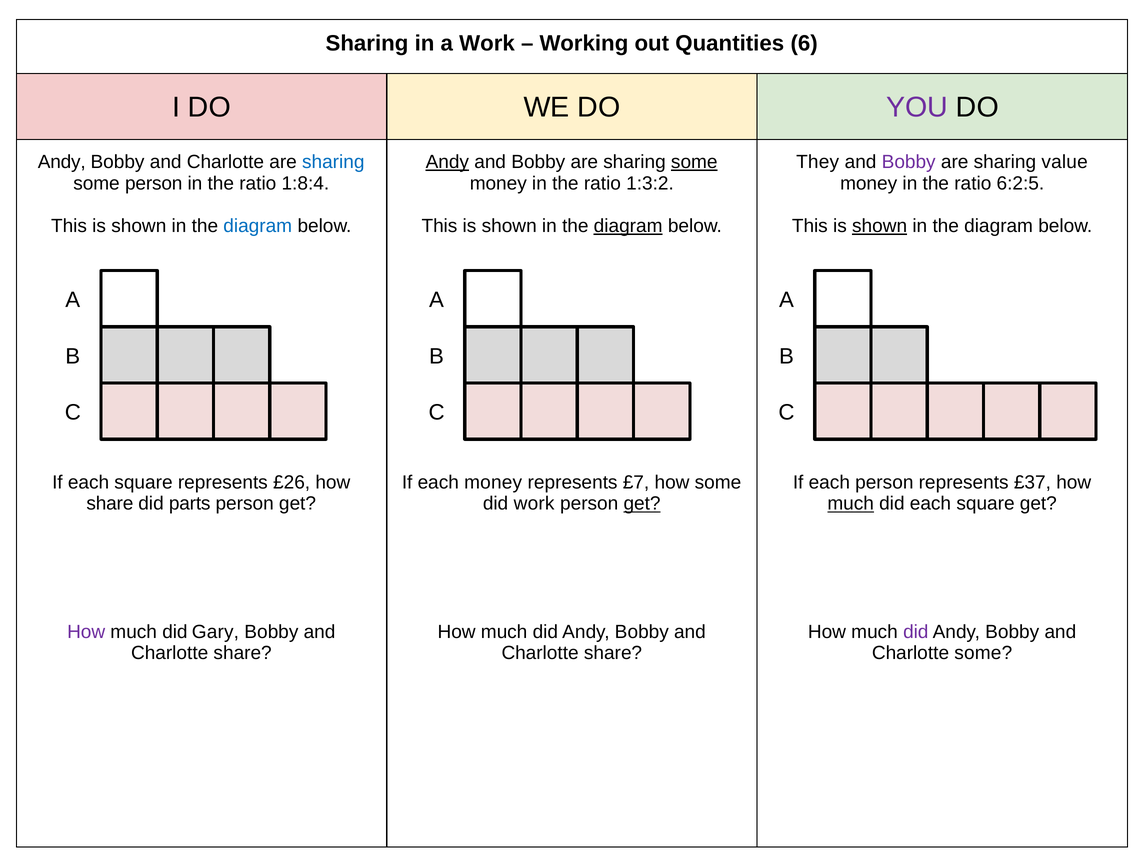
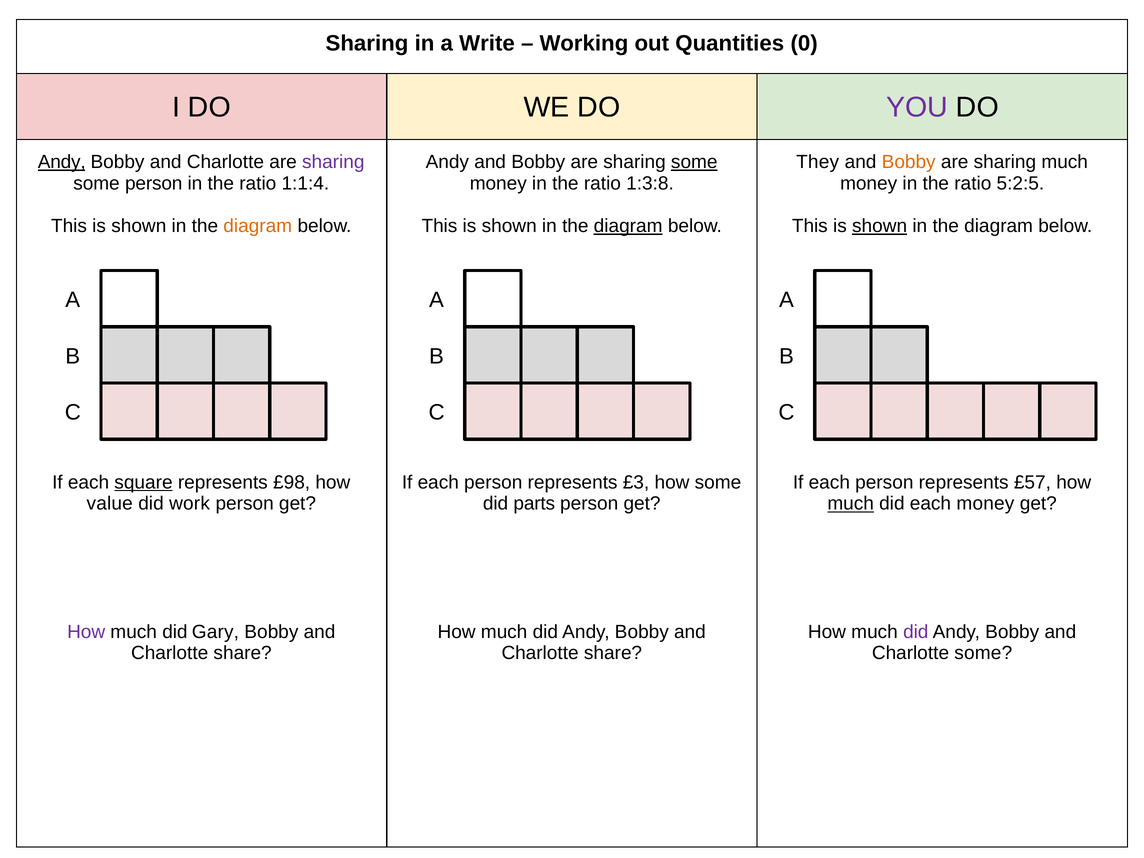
a Work: Work -> Write
6: 6 -> 0
Andy at (62, 162) underline: none -> present
sharing at (333, 162) colour: blue -> purple
Andy at (447, 162) underline: present -> none
Bobby at (909, 162) colour: purple -> orange
sharing value: value -> much
1:8:4: 1:8:4 -> 1:1:4
1:3:2: 1:3:2 -> 1:3:8
6:2:5: 6:2:5 -> 5:2:5
diagram at (258, 226) colour: blue -> orange
square at (144, 482) underline: none -> present
£26: £26 -> £98
money at (493, 482): money -> person
£7: £7 -> £3
£37: £37 -> £57
share at (110, 504): share -> value
parts: parts -> work
did work: work -> parts
get at (642, 504) underline: present -> none
did each square: square -> money
